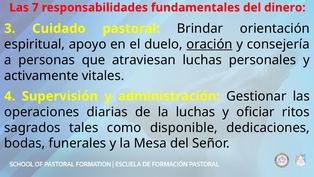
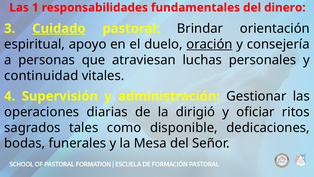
7: 7 -> 1
Cuidado underline: none -> present
activamente: activamente -> continuidad
la luchas: luchas -> dirigió
